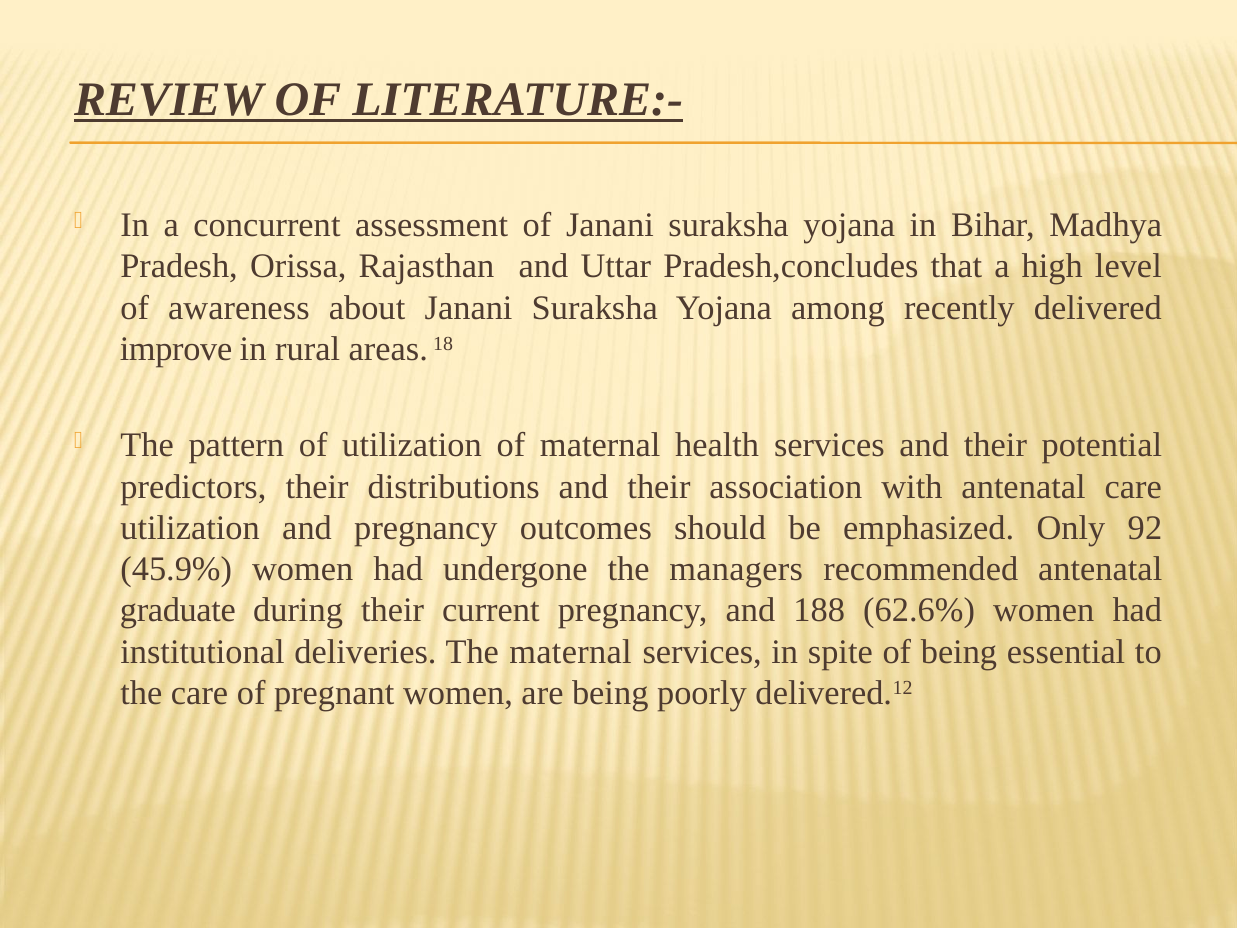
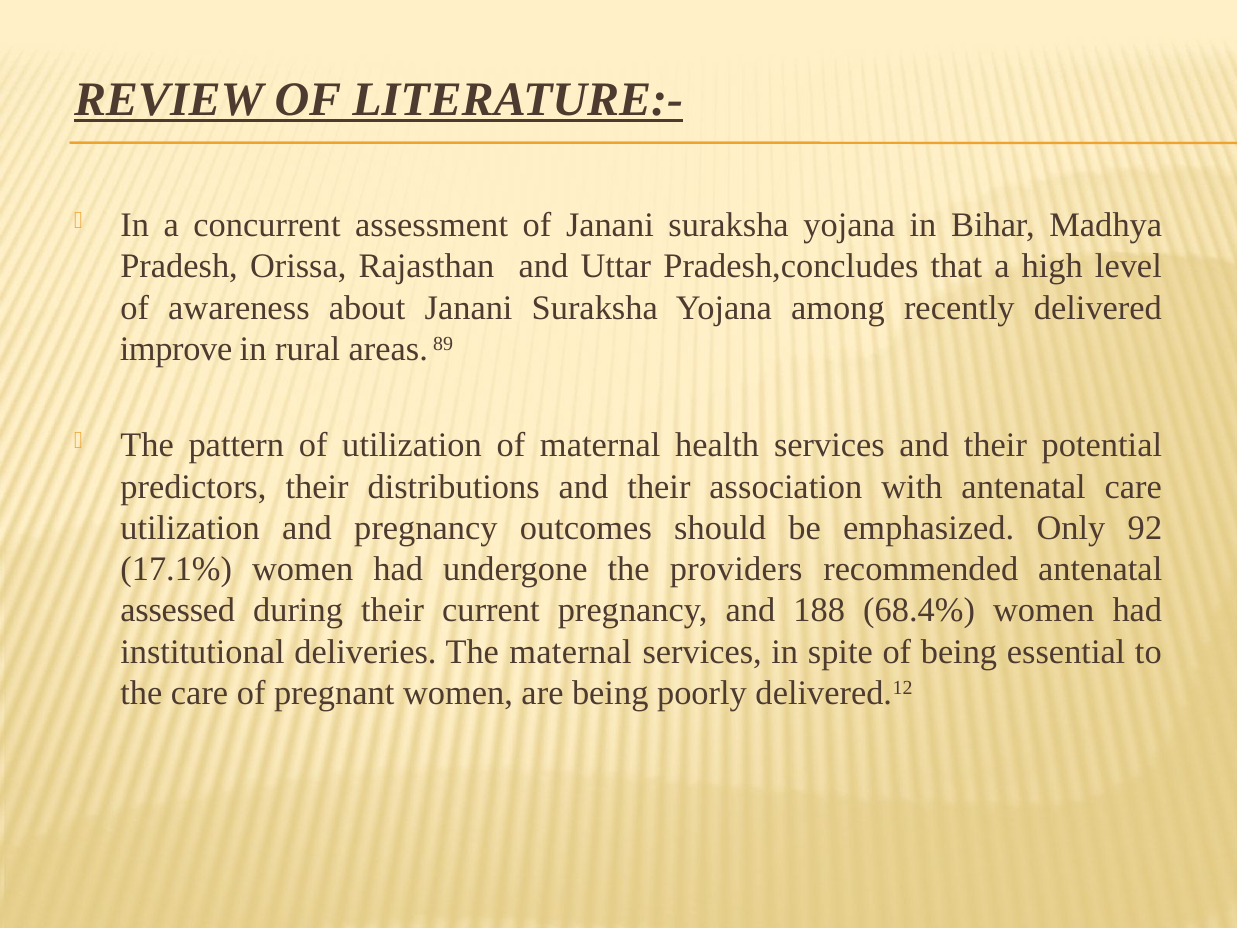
18: 18 -> 89
45.9%: 45.9% -> 17.1%
managers: managers -> providers
graduate: graduate -> assessed
62.6%: 62.6% -> 68.4%
